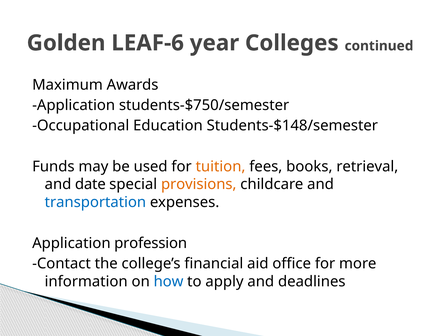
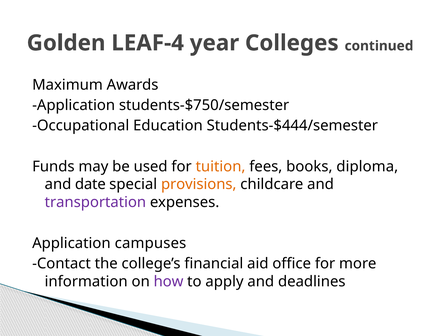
LEAF-6: LEAF-6 -> LEAF-4
Students-$148/semester: Students-$148/semester -> Students-$444/semester
retrieval: retrieval -> diploma
transportation colour: blue -> purple
profession: profession -> campuses
how colour: blue -> purple
